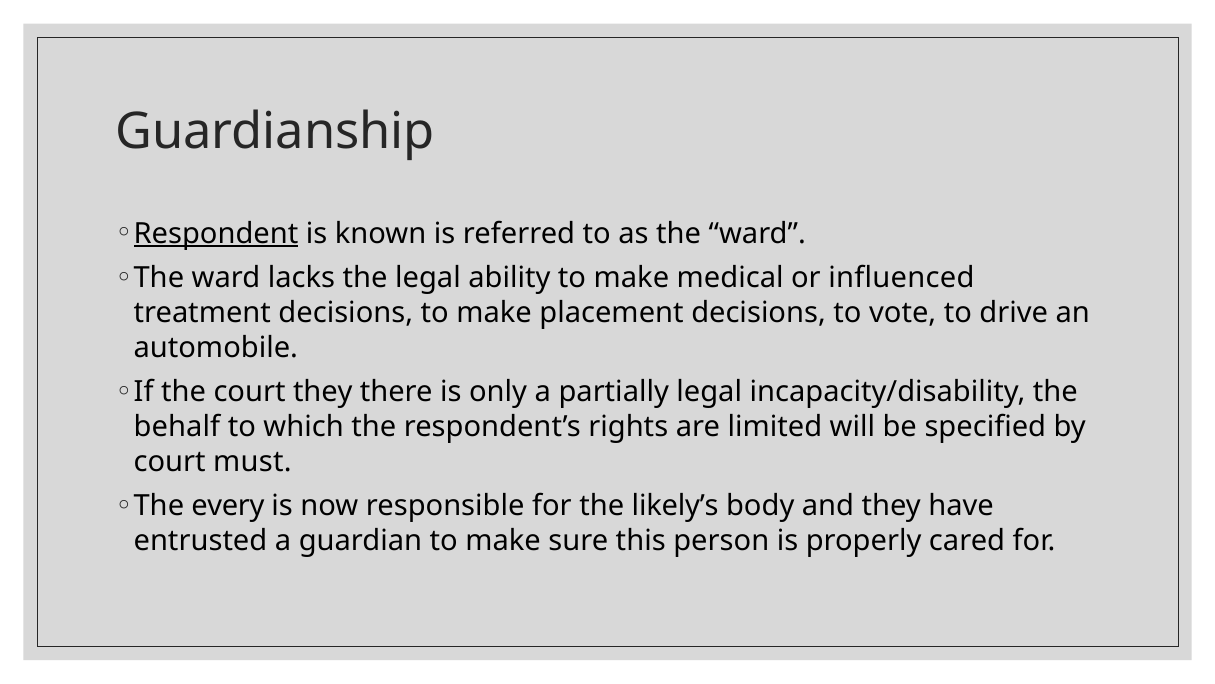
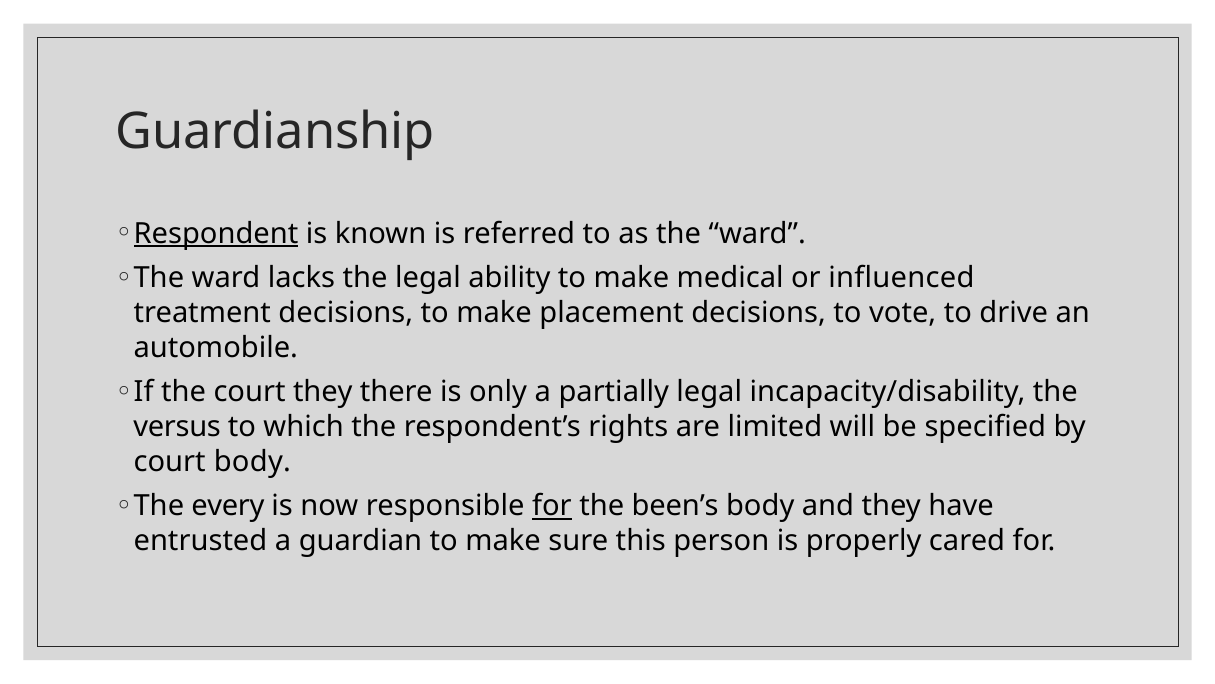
behalf: behalf -> versus
court must: must -> body
for at (552, 506) underline: none -> present
likely’s: likely’s -> been’s
